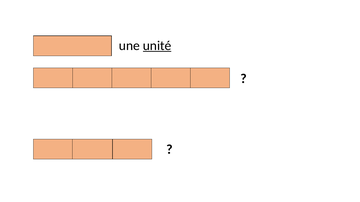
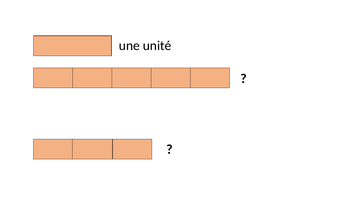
unité underline: present -> none
